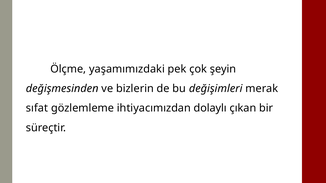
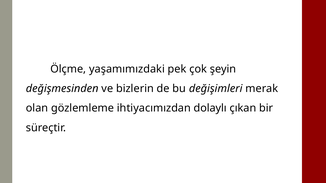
sıfat: sıfat -> olan
